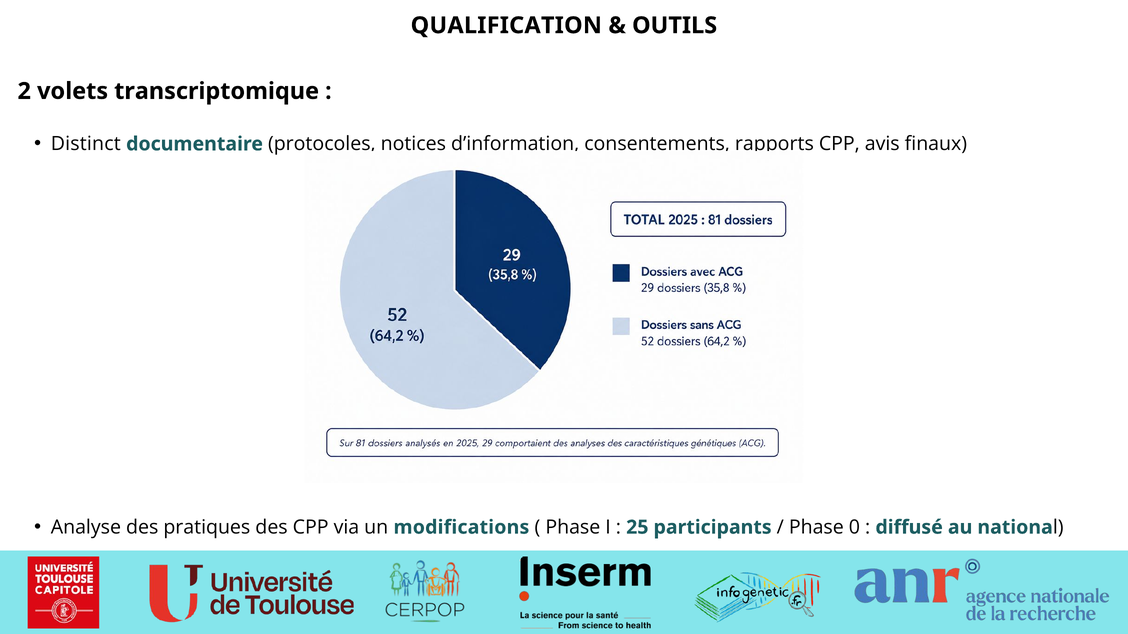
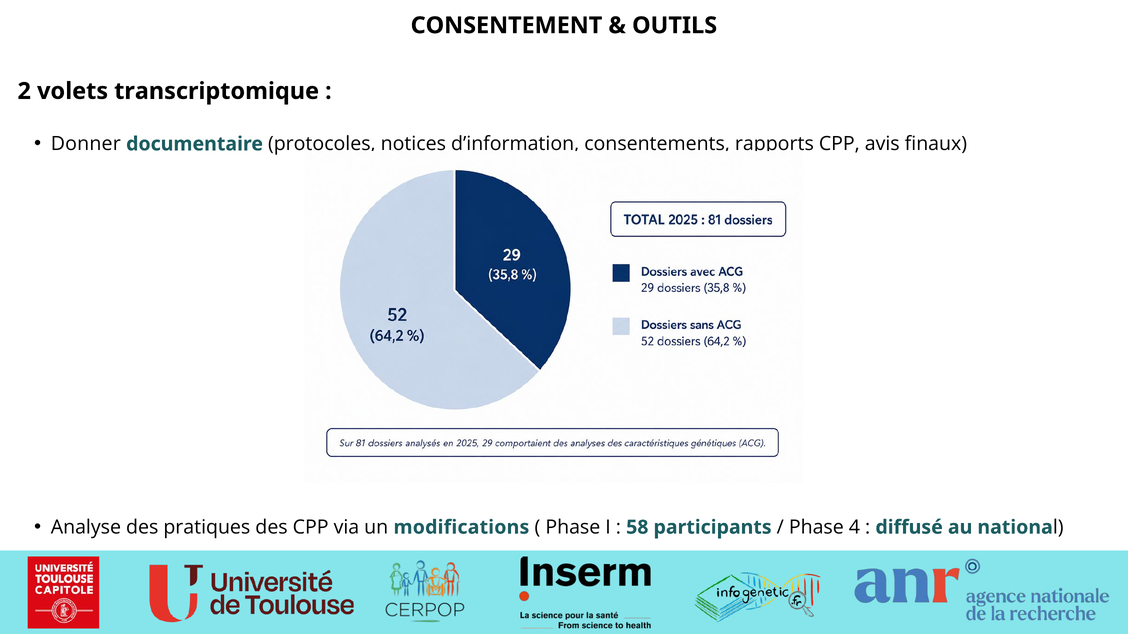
QUALIFICATION: QUALIFICATION -> CONSENTEMENT
Distinct: Distinct -> Donner
25: 25 -> 58
0: 0 -> 4
